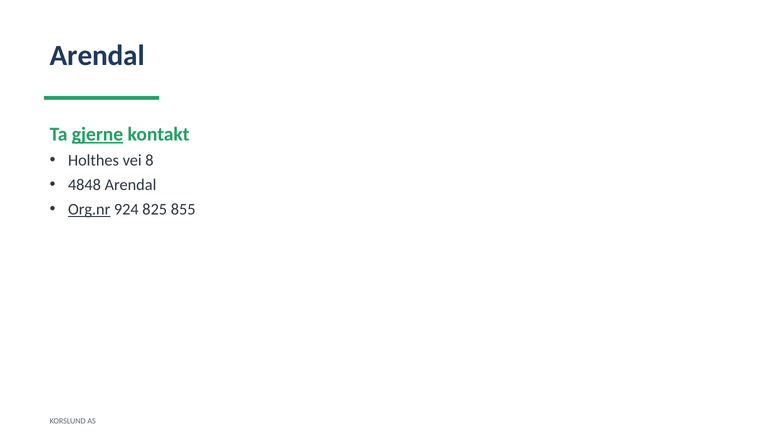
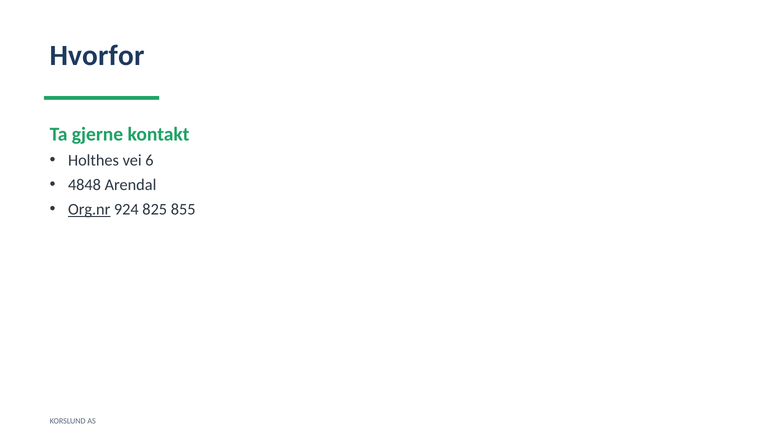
Arendal at (97, 56): Arendal -> Hvorfor
gjerne underline: present -> none
8: 8 -> 6
